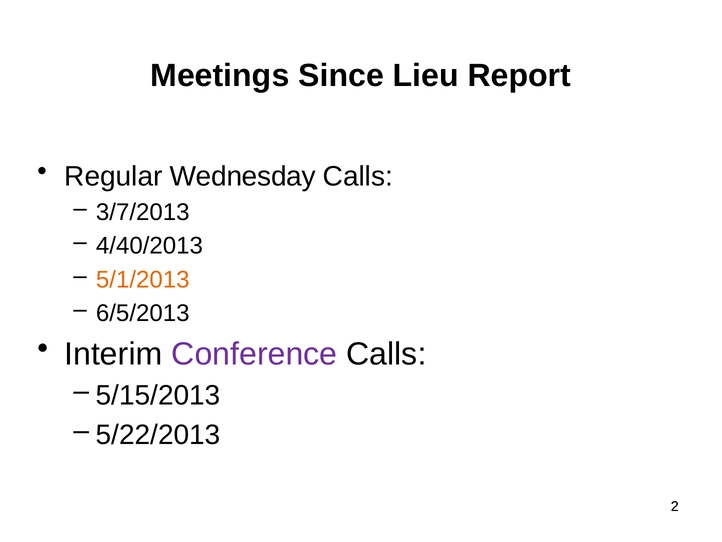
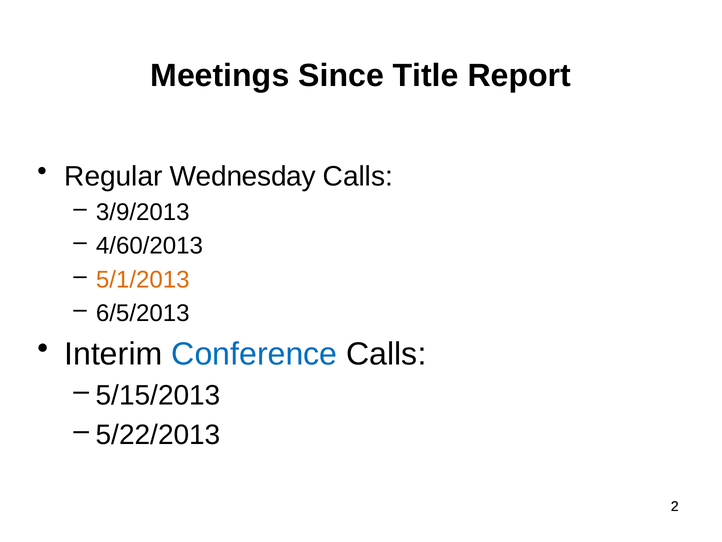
Lieu: Lieu -> Title
3/7/2013: 3/7/2013 -> 3/9/2013
4/40/2013: 4/40/2013 -> 4/60/2013
Conference colour: purple -> blue
